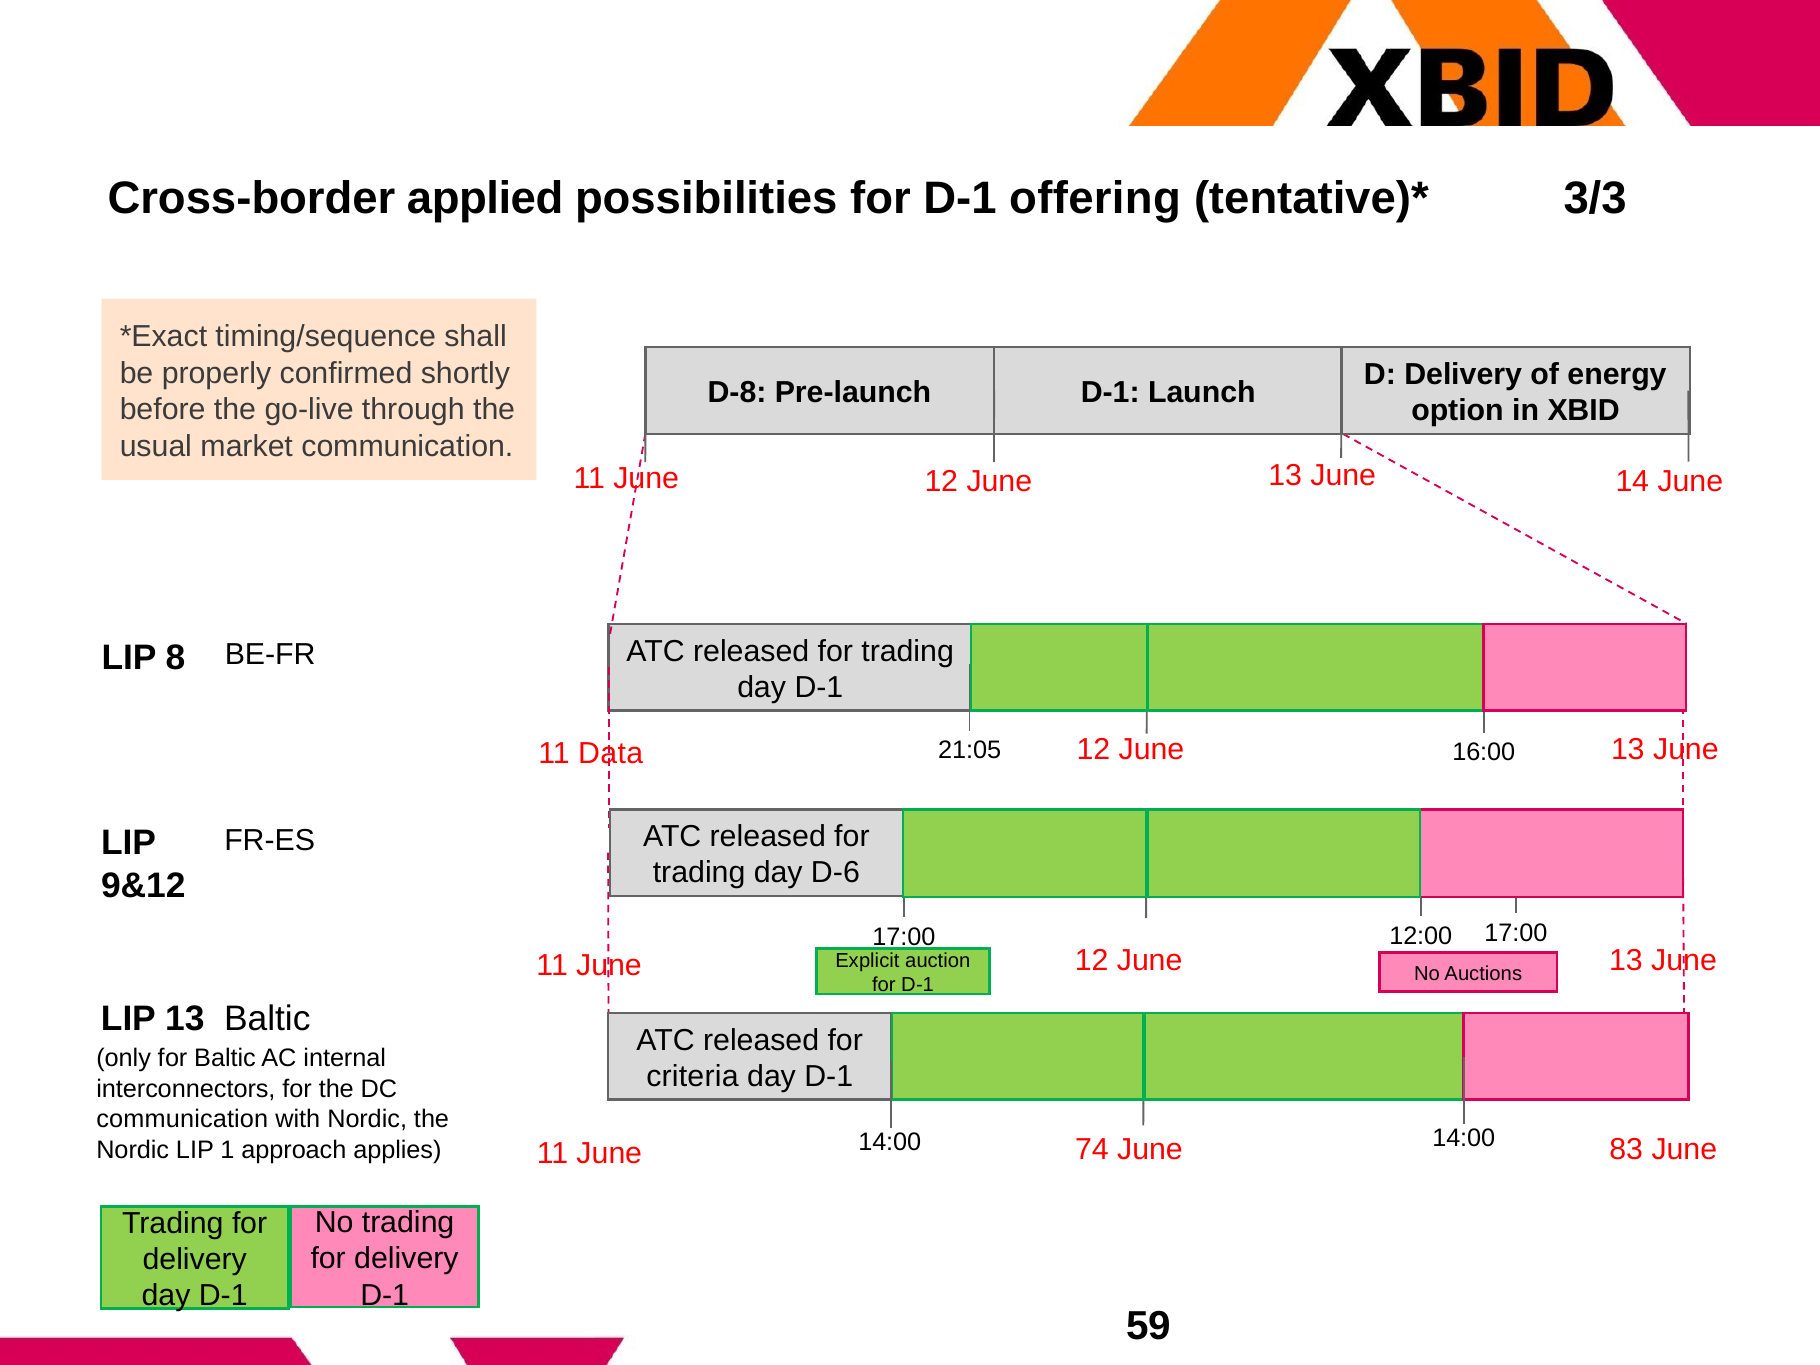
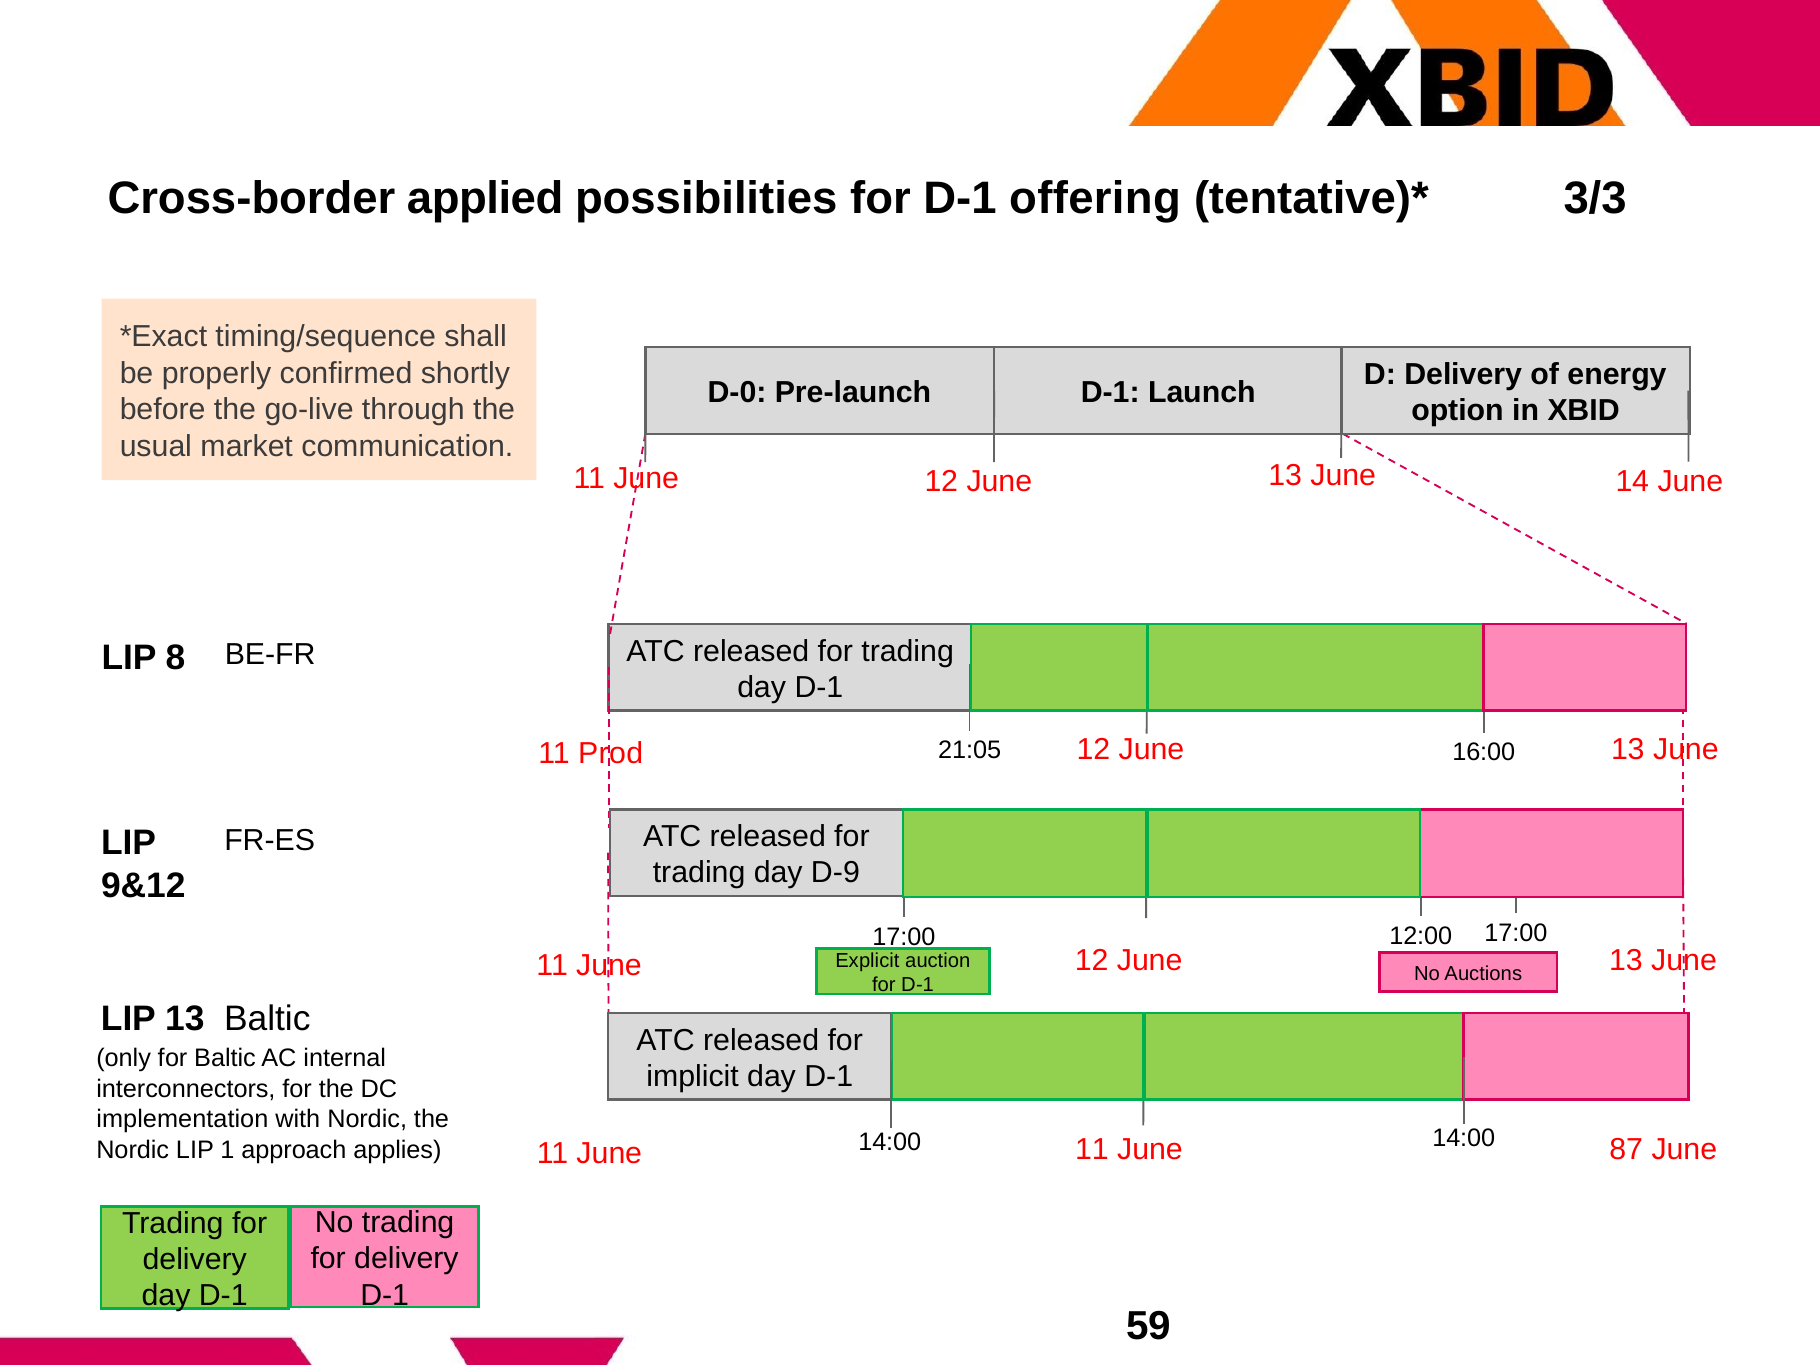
D-8: D-8 -> D-0
Data: Data -> Prod
D-6: D-6 -> D-9
criteria: criteria -> implicit
communication at (182, 1119): communication -> implementation
11 June 74: 74 -> 11
83: 83 -> 87
